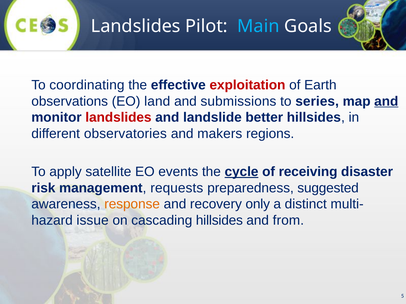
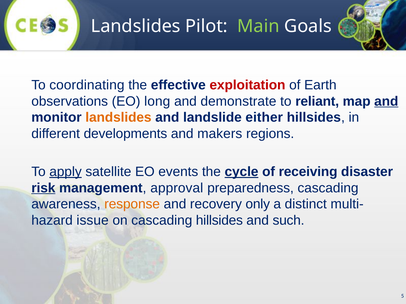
Main colour: light blue -> light green
land: land -> long
submissions: submissions -> demonstrate
series: series -> reliant
landslides at (118, 118) colour: red -> orange
better: better -> either
observatories: observatories -> developments
apply underline: none -> present
risk underline: none -> present
requests: requests -> approval
preparedness suggested: suggested -> cascading
from: from -> such
